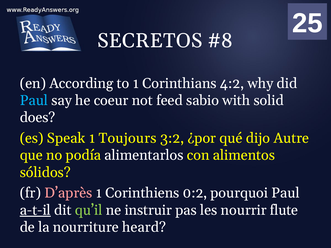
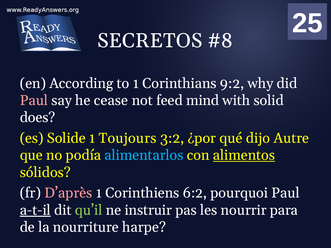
4:2: 4:2 -> 9:2
Paul at (34, 101) colour: light blue -> pink
coeur: coeur -> cease
sabio: sabio -> mind
Speak: Speak -> Solide
alimentarlos colour: white -> light blue
alimentos underline: none -> present
0:2: 0:2 -> 6:2
flute: flute -> para
heard: heard -> harpe
